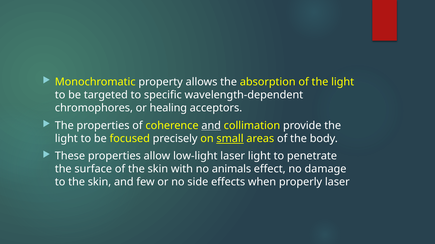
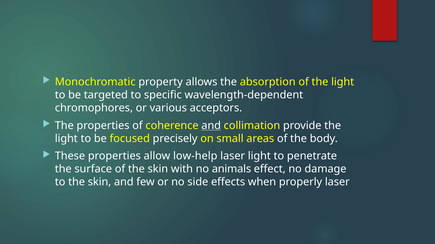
healing: healing -> various
small underline: present -> none
low-light: low-light -> low-help
